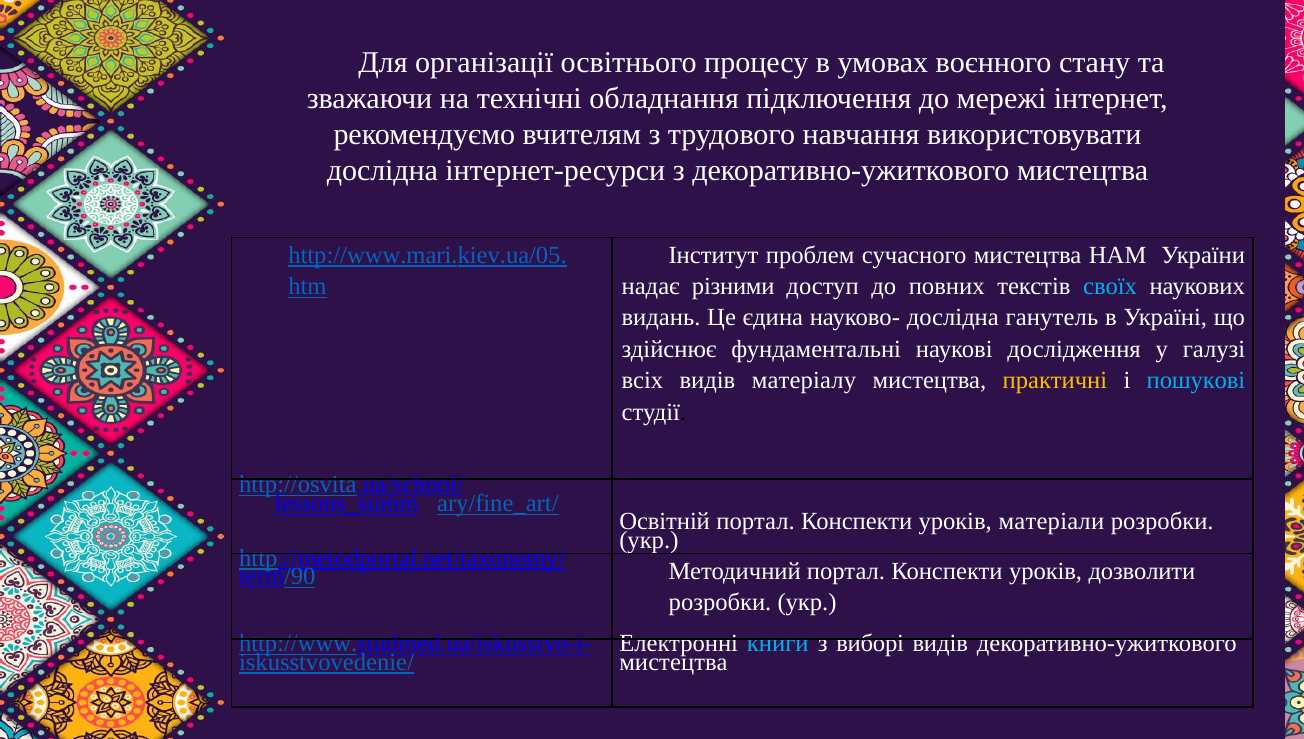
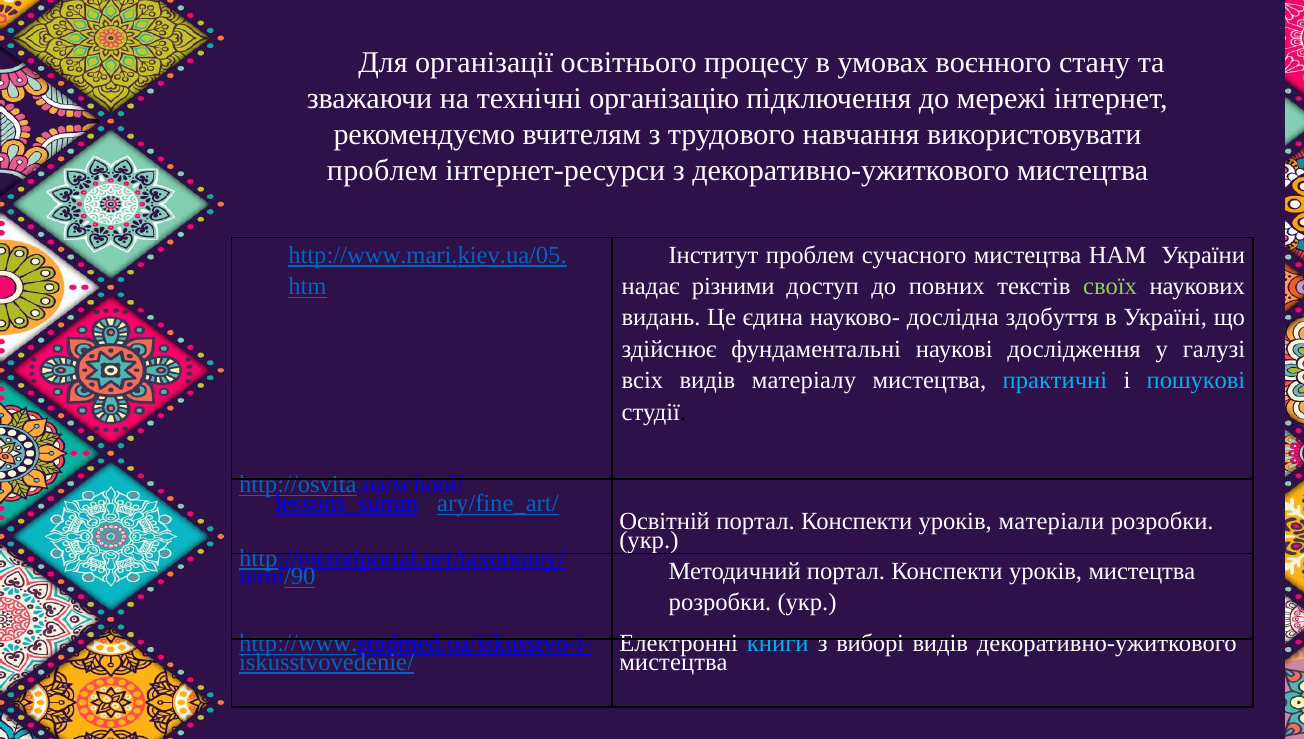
обладнання: обладнання -> організацію
дослідна at (382, 171): дослідна -> проблем
своїх colour: light blue -> light green
ганутель: ганутель -> здобуття
практичні colour: yellow -> light blue
уроків дозволити: дозволити -> мистецтва
